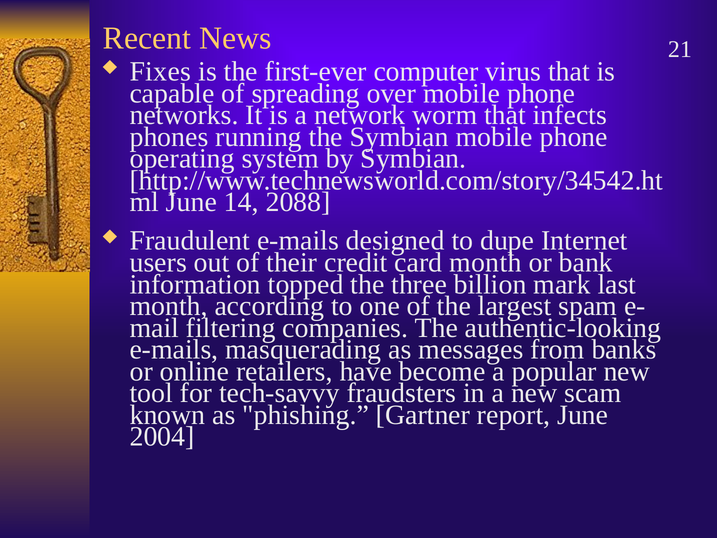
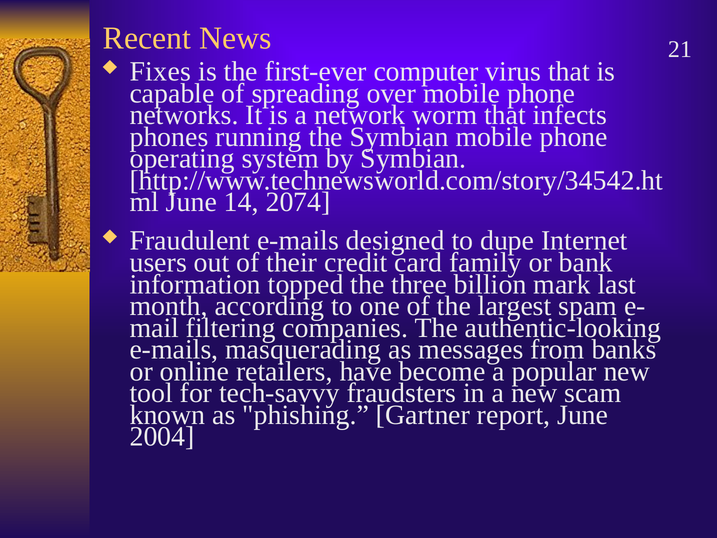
2088: 2088 -> 2074
card month: month -> family
